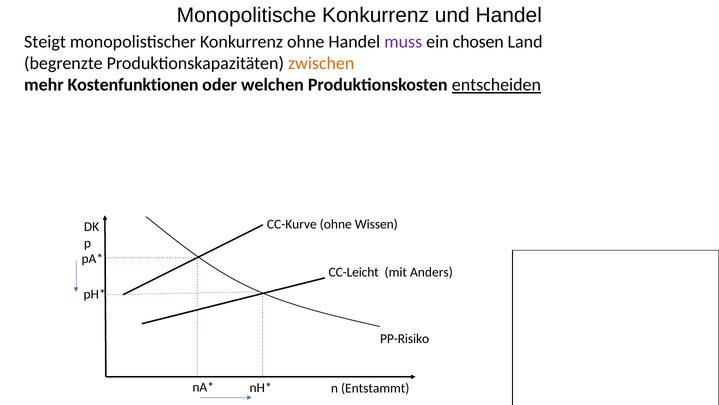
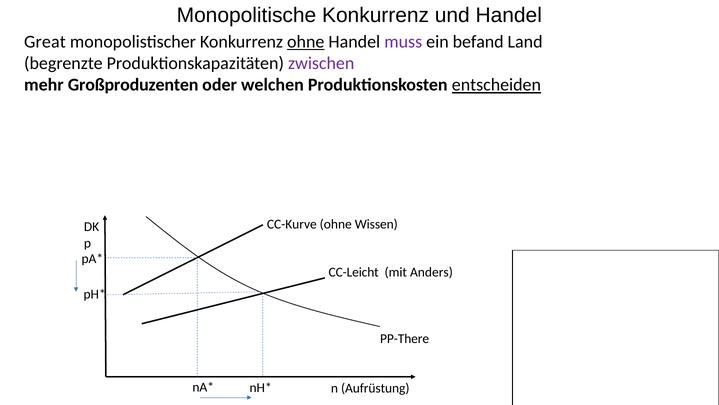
Steigt: Steigt -> Great
ohne at (306, 42) underline: none -> present
chosen: chosen -> befand
zwischen colour: orange -> purple
Kostenfunktionen: Kostenfunktionen -> Großproduzenten
PP-Risiko: PP-Risiko -> PP-There
Entstammt: Entstammt -> Aufrüstung
